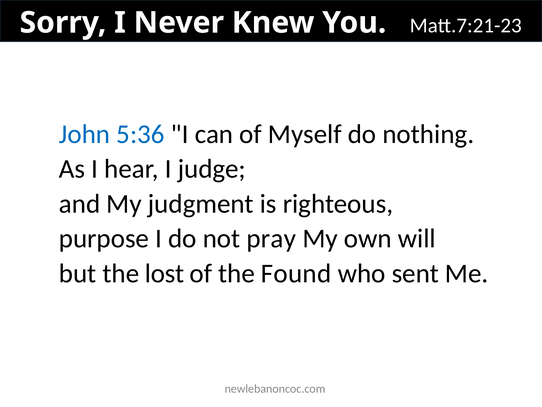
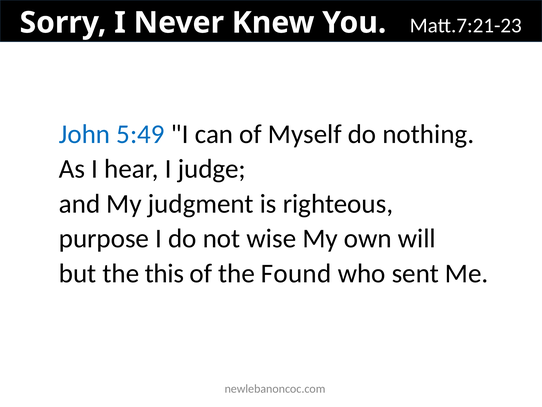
5:36: 5:36 -> 5:49
pray: pray -> wise
lost: lost -> this
